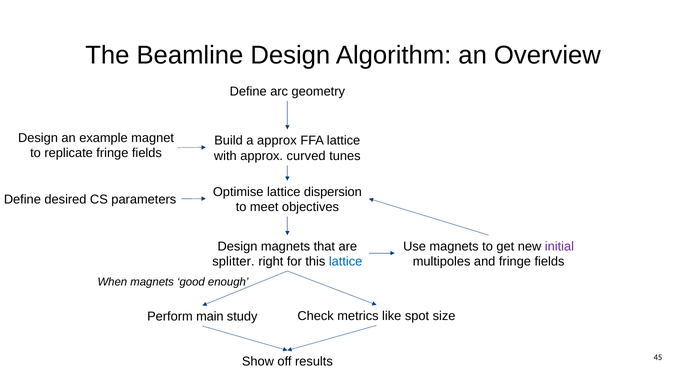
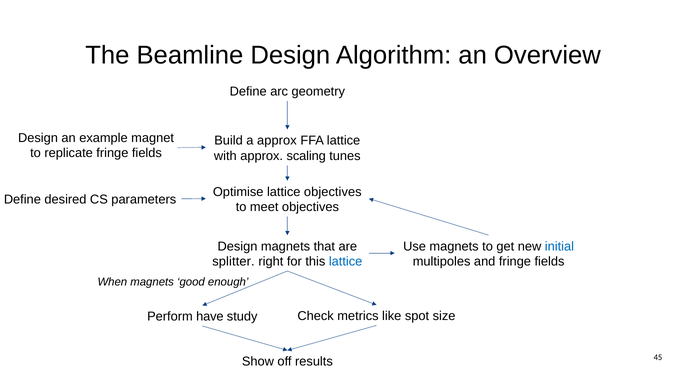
curved: curved -> scaling
lattice dispersion: dispersion -> objectives
initial colour: purple -> blue
main: main -> have
